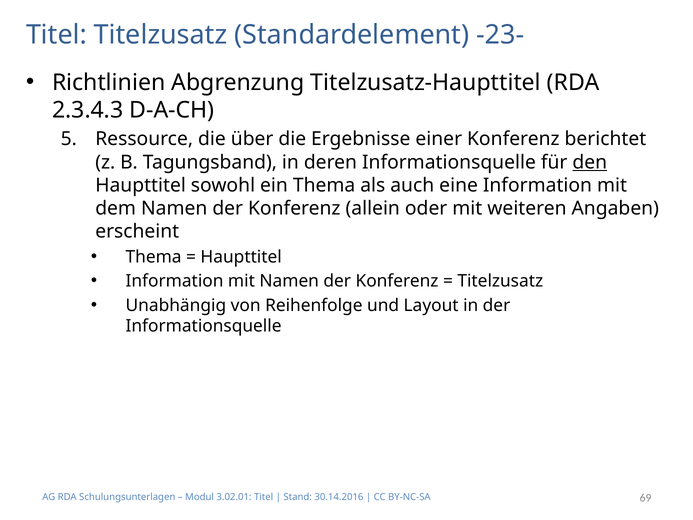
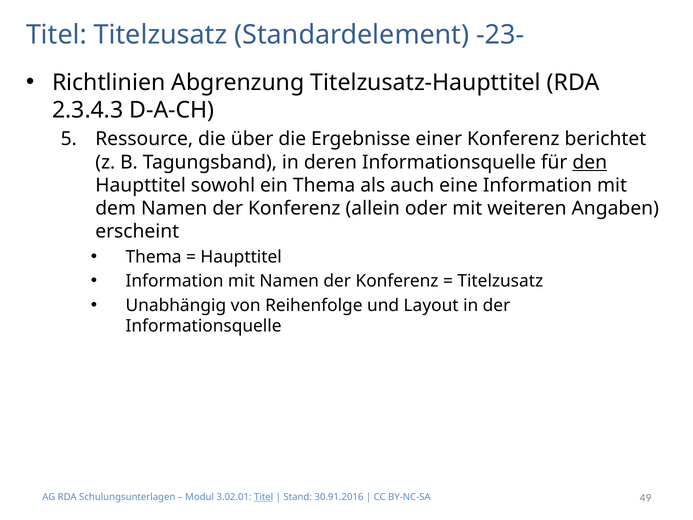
Titel at (264, 497) underline: none -> present
30.14.2016: 30.14.2016 -> 30.91.2016
69: 69 -> 49
